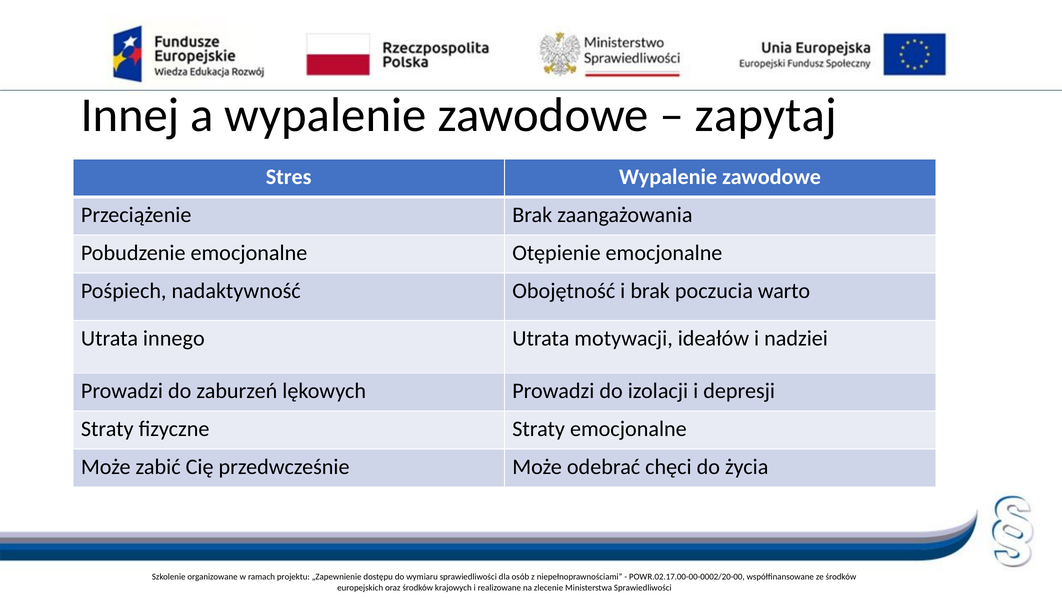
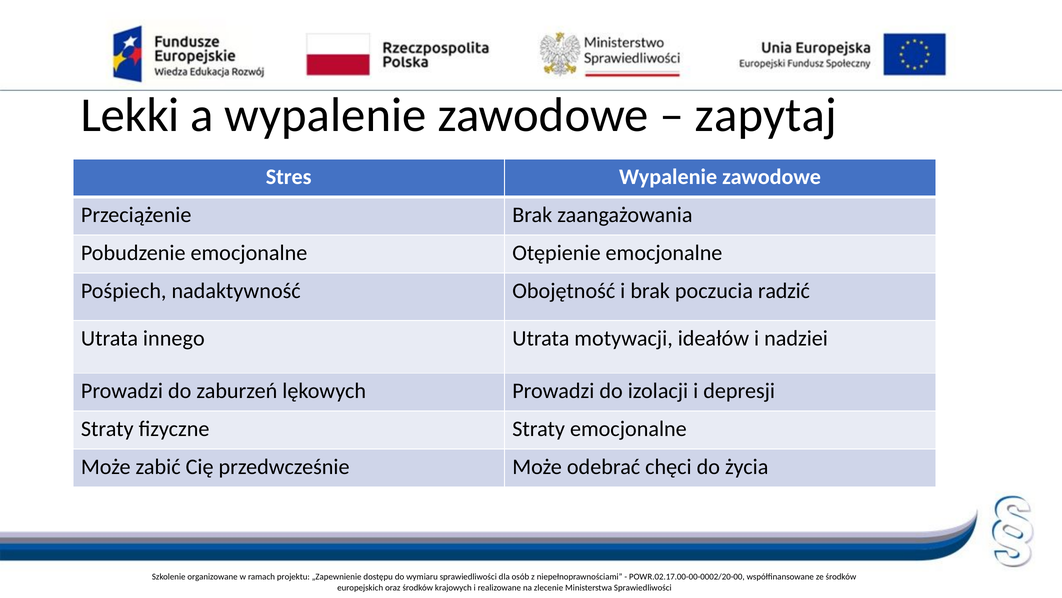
Innej: Innej -> Lekki
warto: warto -> radzić
